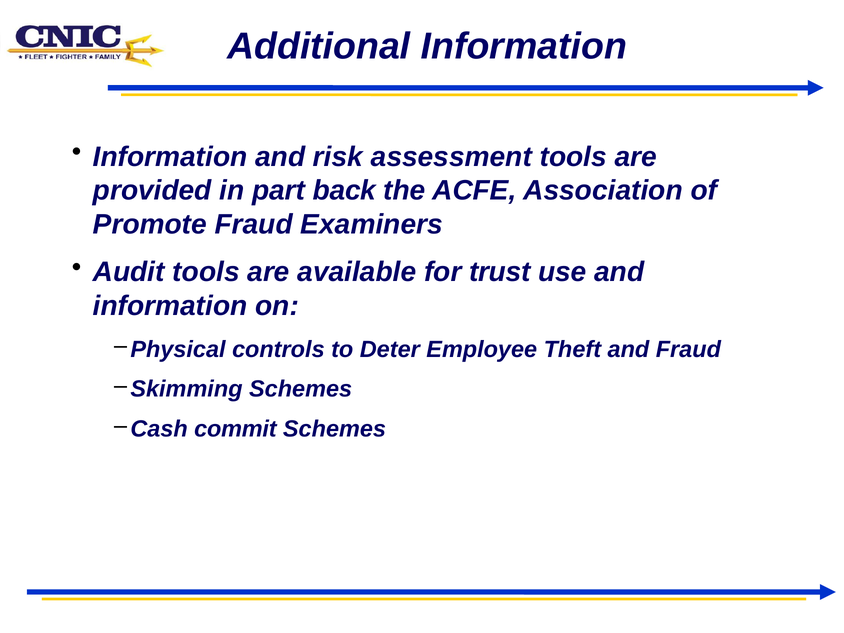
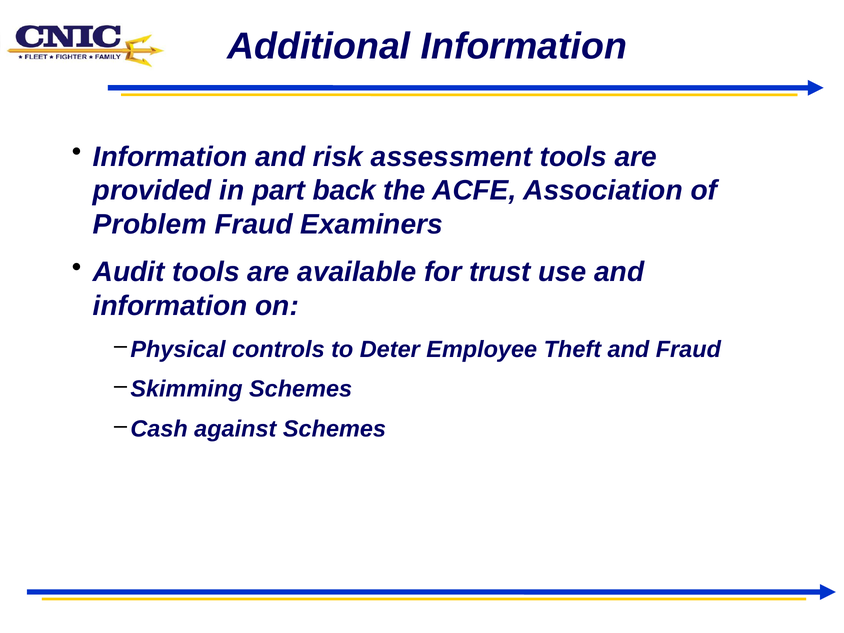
Promote: Promote -> Problem
commit: commit -> against
